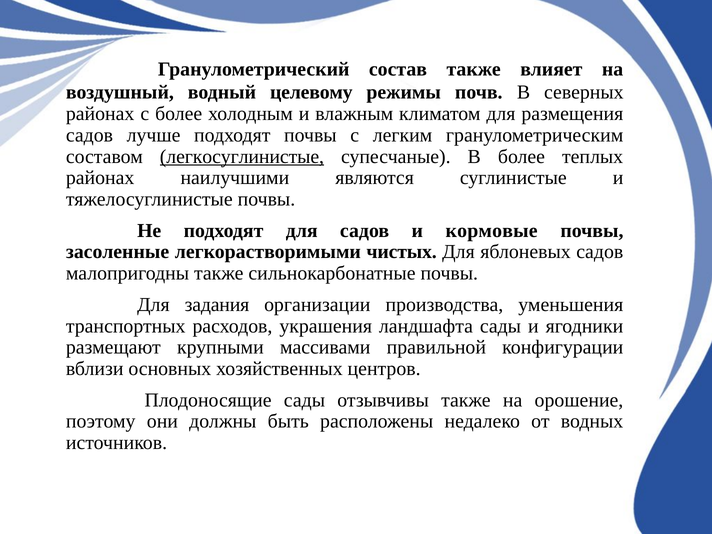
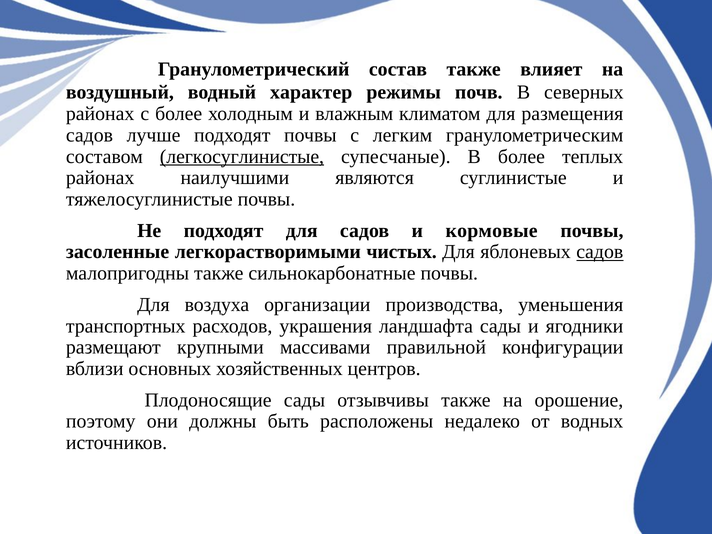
целевому: целевому -> характер
садов at (600, 252) underline: none -> present
задания: задания -> воздуха
